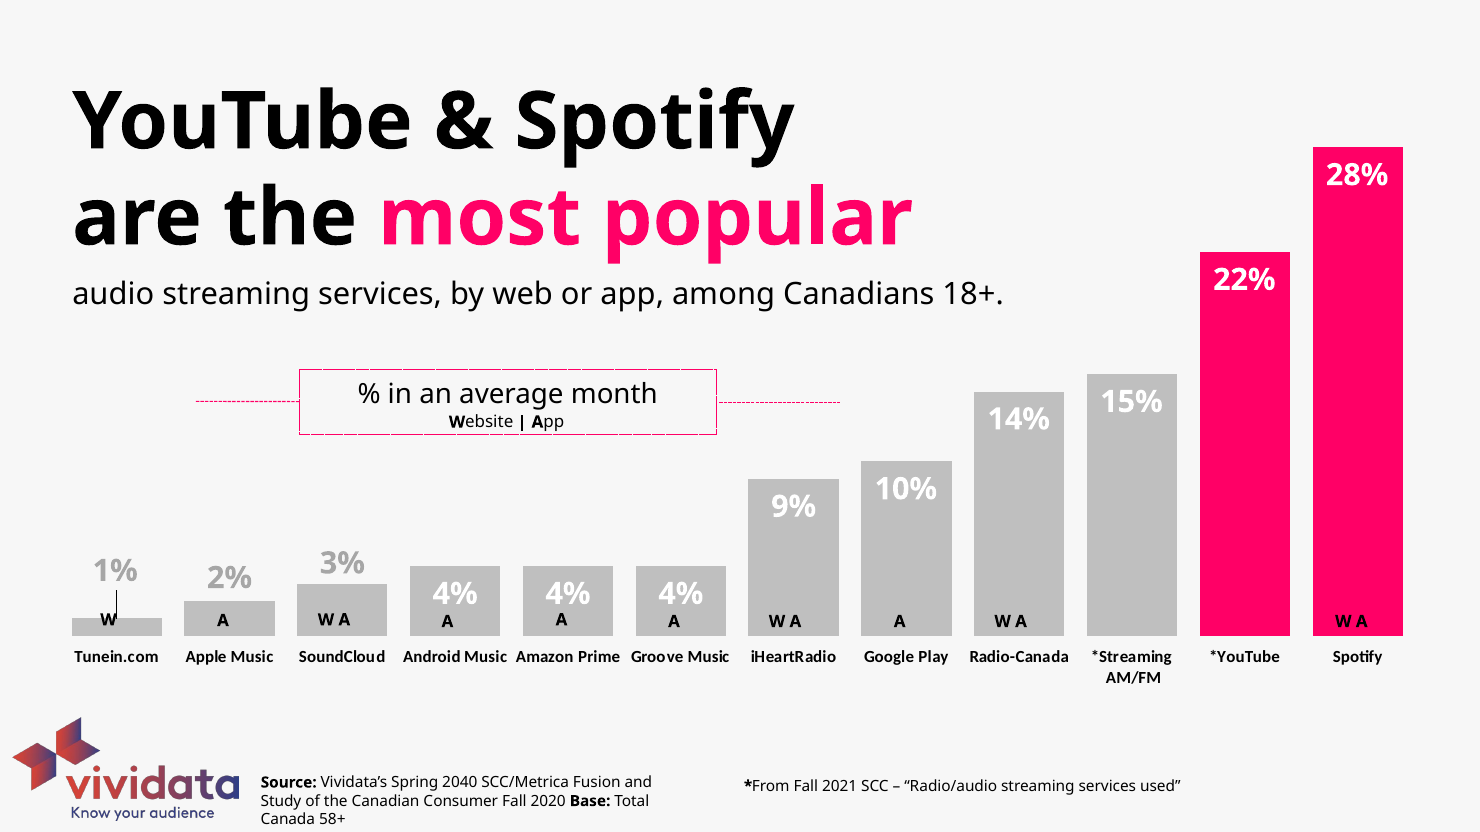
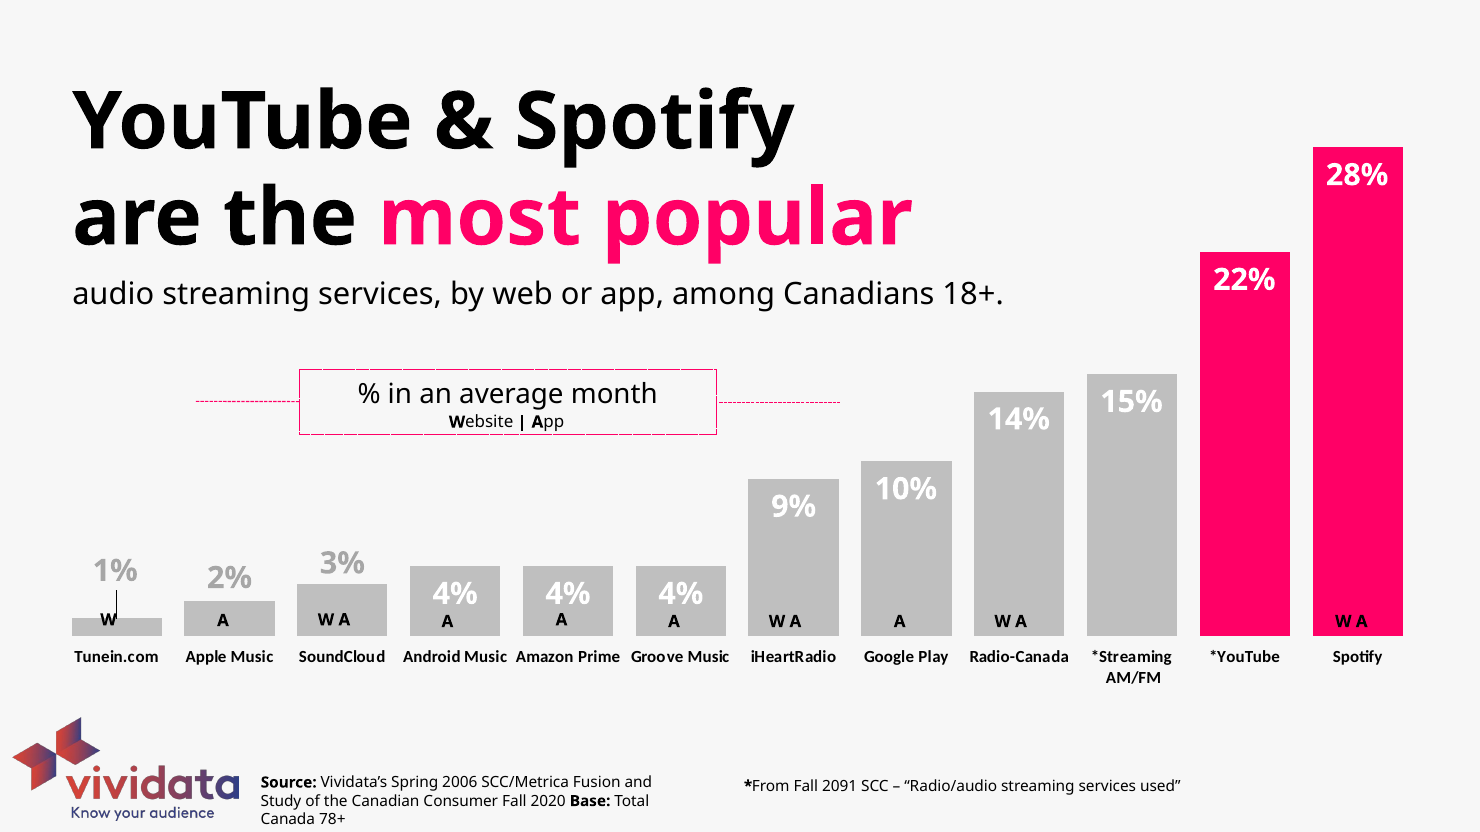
2040: 2040 -> 2006
2021: 2021 -> 2091
58+: 58+ -> 78+
